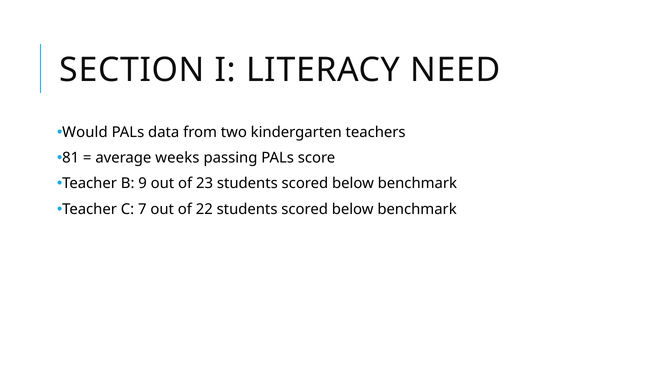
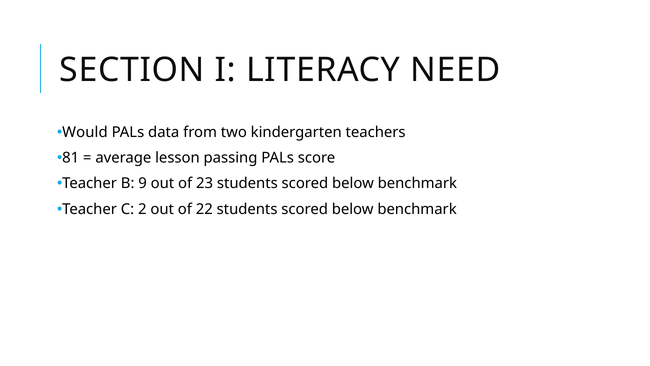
weeks: weeks -> lesson
7: 7 -> 2
